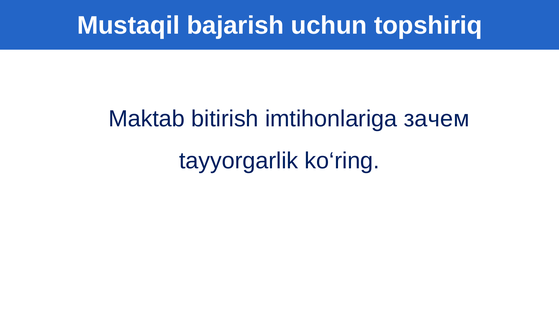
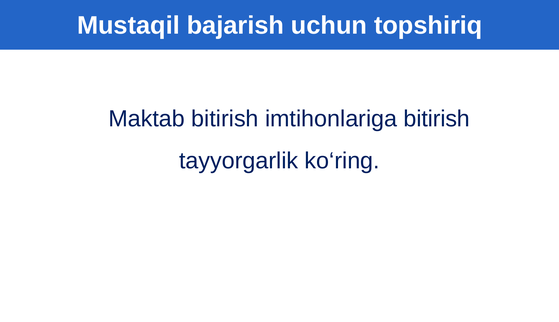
imtihonlariga зачем: зачем -> bitirish
